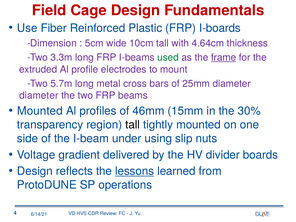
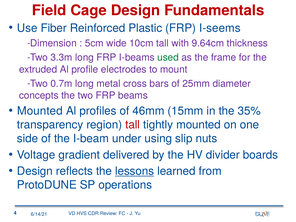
I-boards: I-boards -> I-seems
4.64cm: 4.64cm -> 9.64cm
frame underline: present -> none
5.7m: 5.7m -> 0.7m
diameter at (39, 95): diameter -> concepts
30%: 30% -> 35%
tall at (133, 125) colour: black -> red
